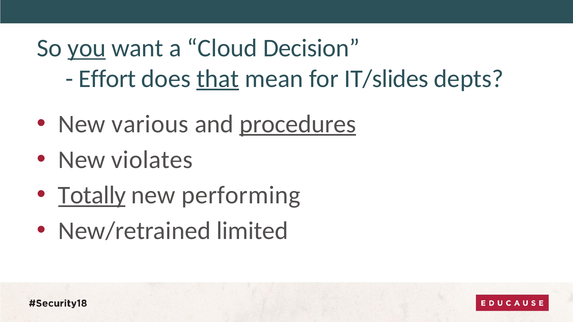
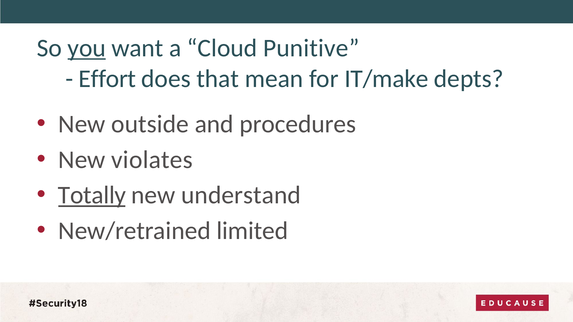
Decision: Decision -> Punitive
that underline: present -> none
IT/slides: IT/slides -> IT/make
various: various -> outside
procedures underline: present -> none
performing: performing -> understand
